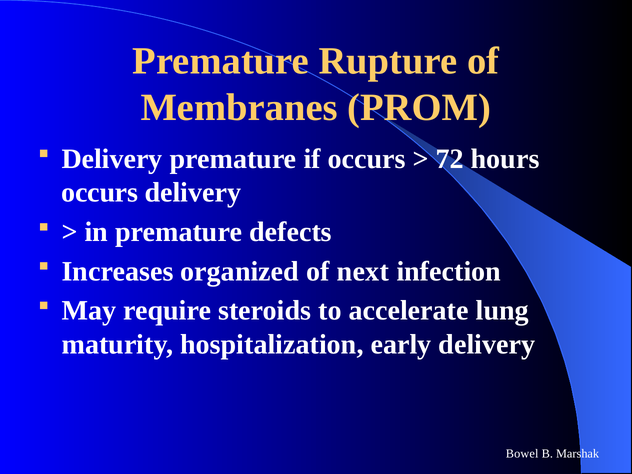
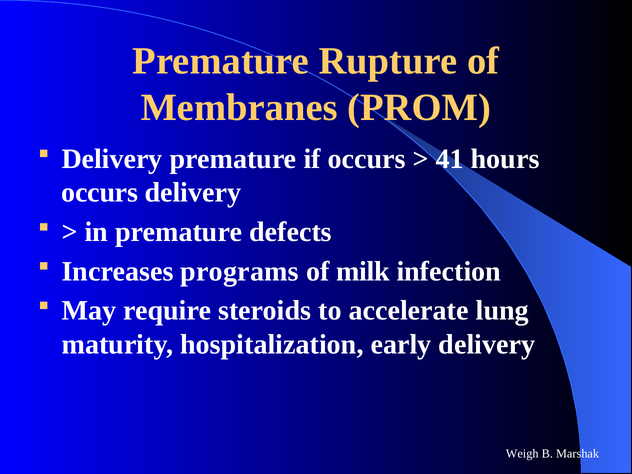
72: 72 -> 41
organized: organized -> programs
next: next -> milk
Bowel: Bowel -> Weigh
